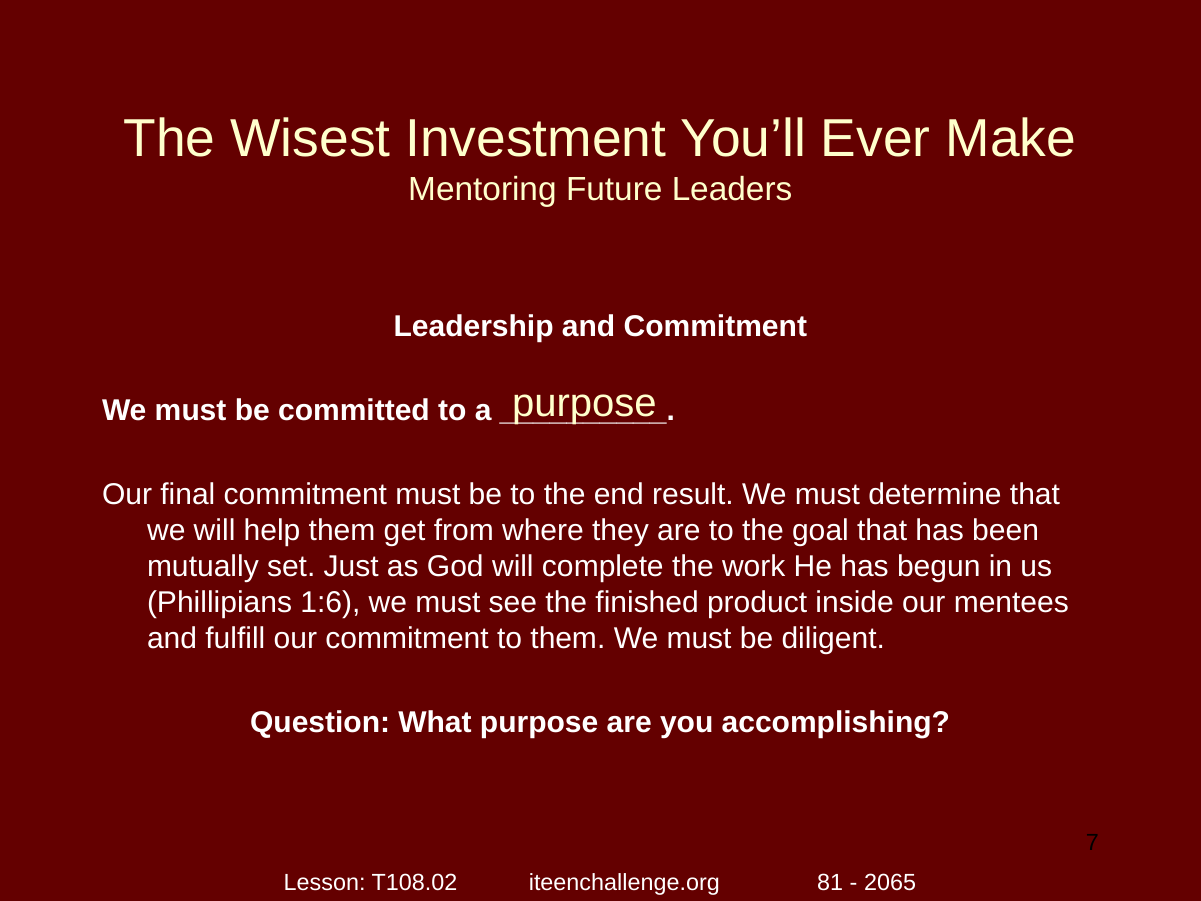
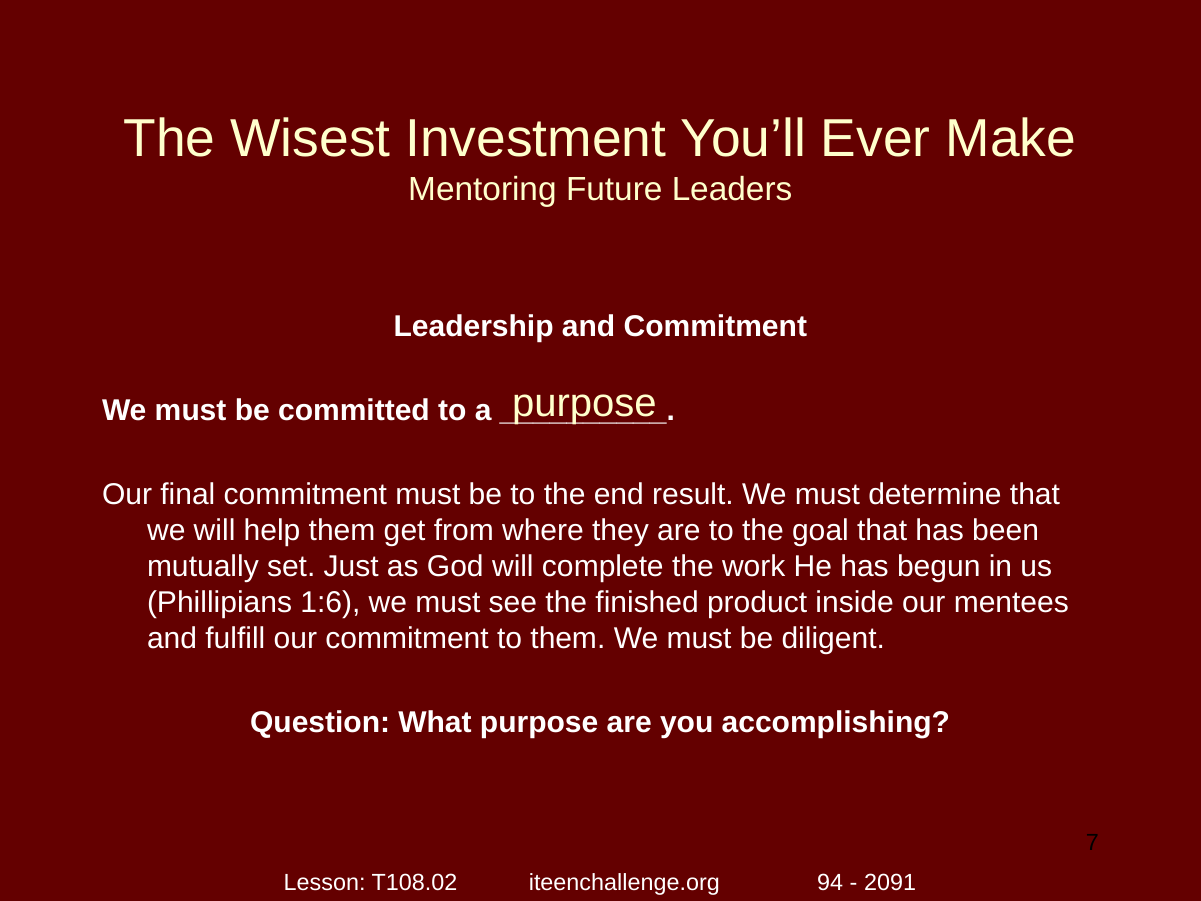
81: 81 -> 94
2065: 2065 -> 2091
